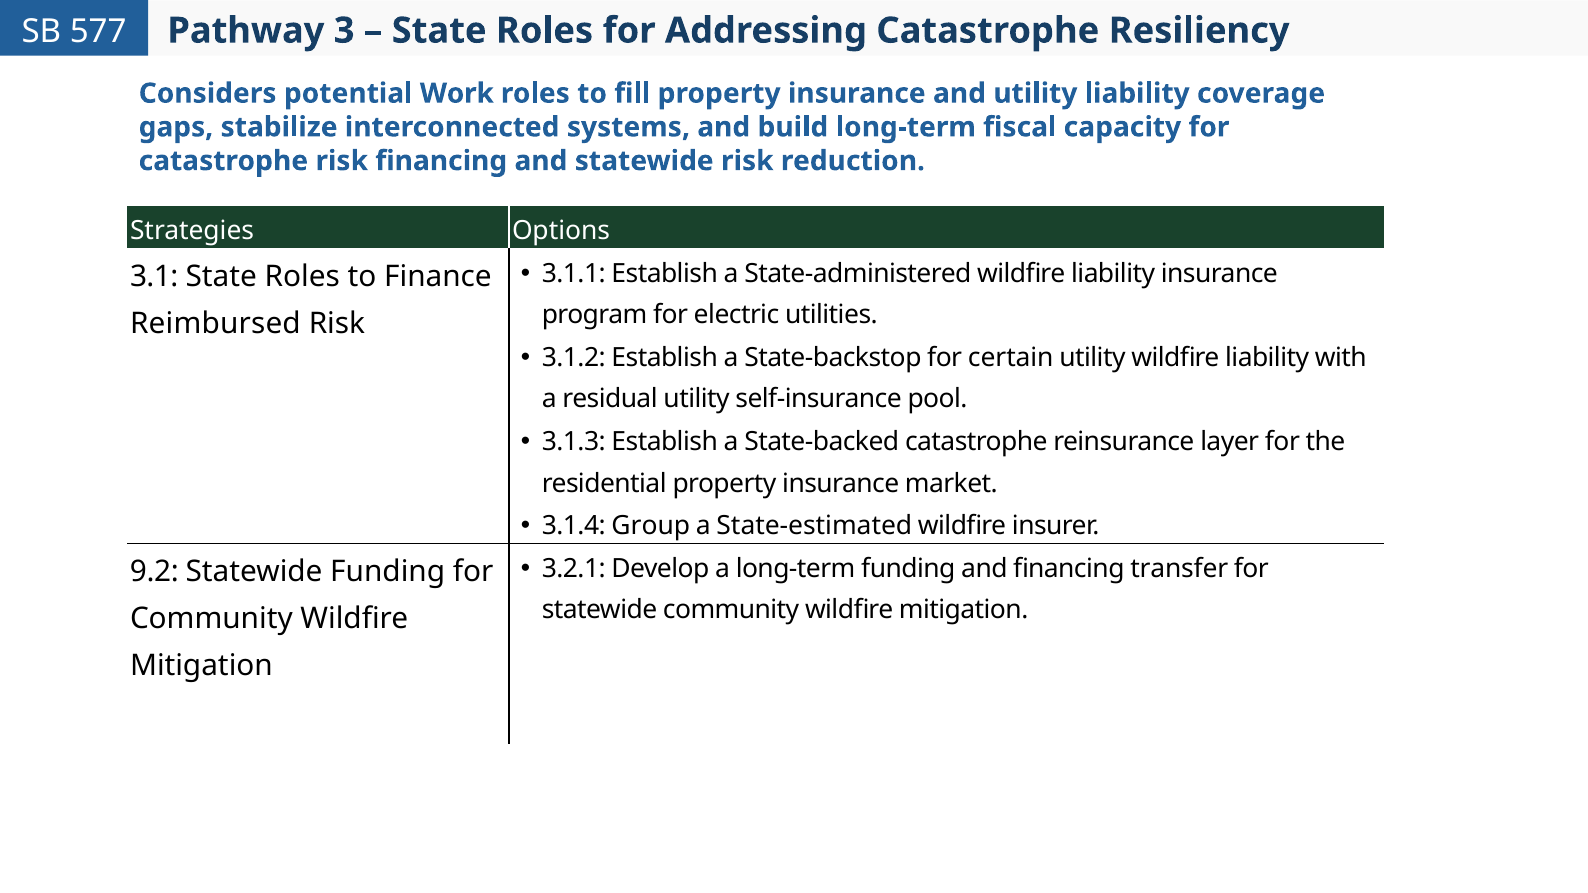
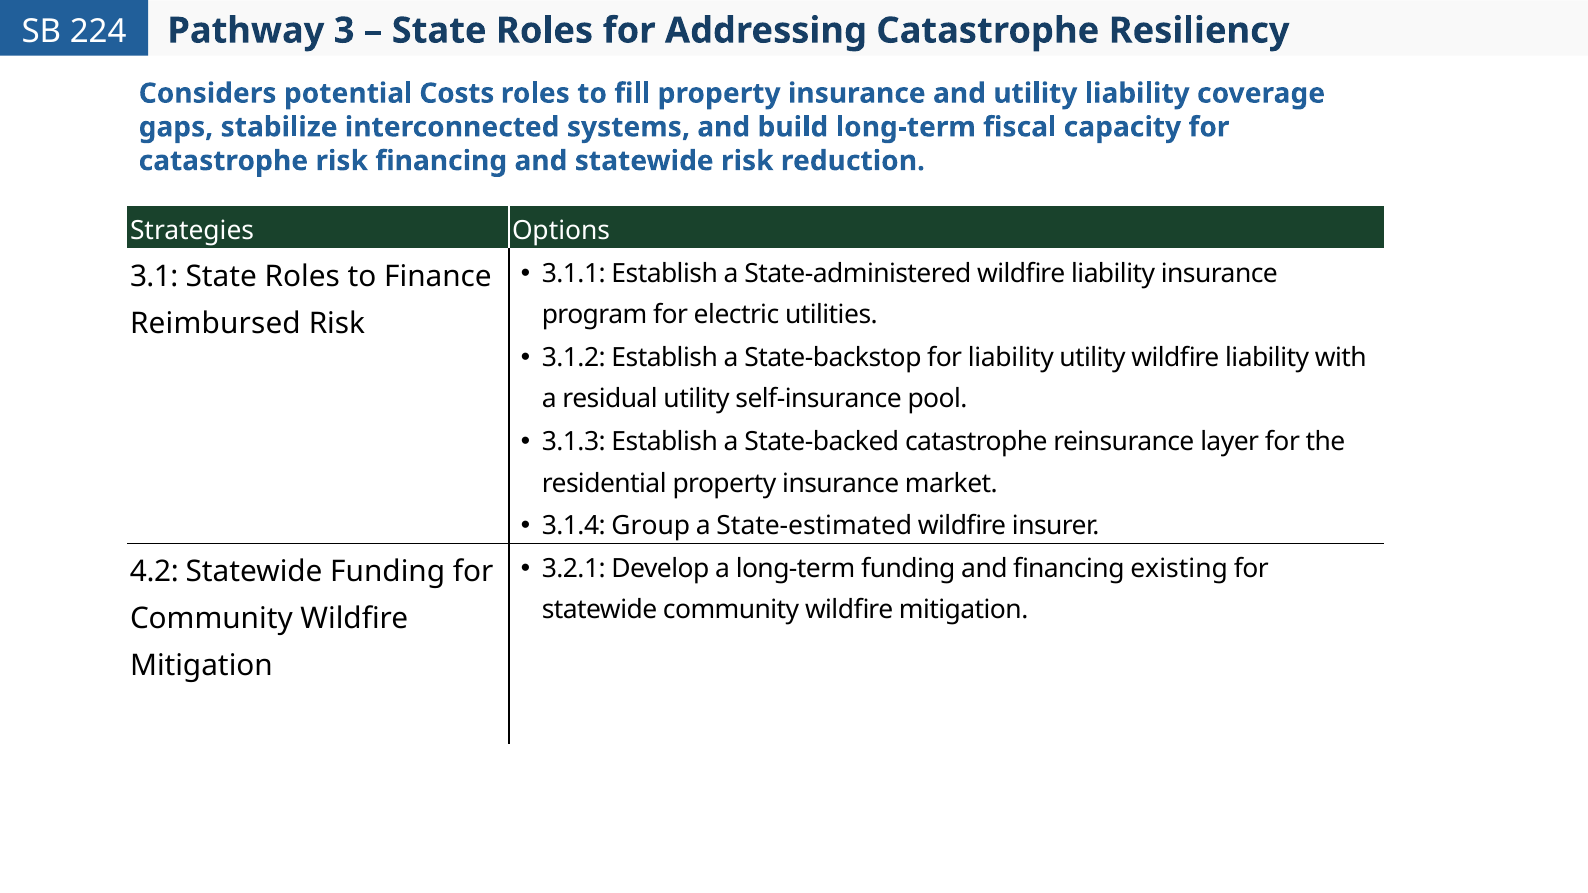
577: 577 -> 224
Work: Work -> Costs
for certain: certain -> liability
transfer: transfer -> existing
9.2: 9.2 -> 4.2
